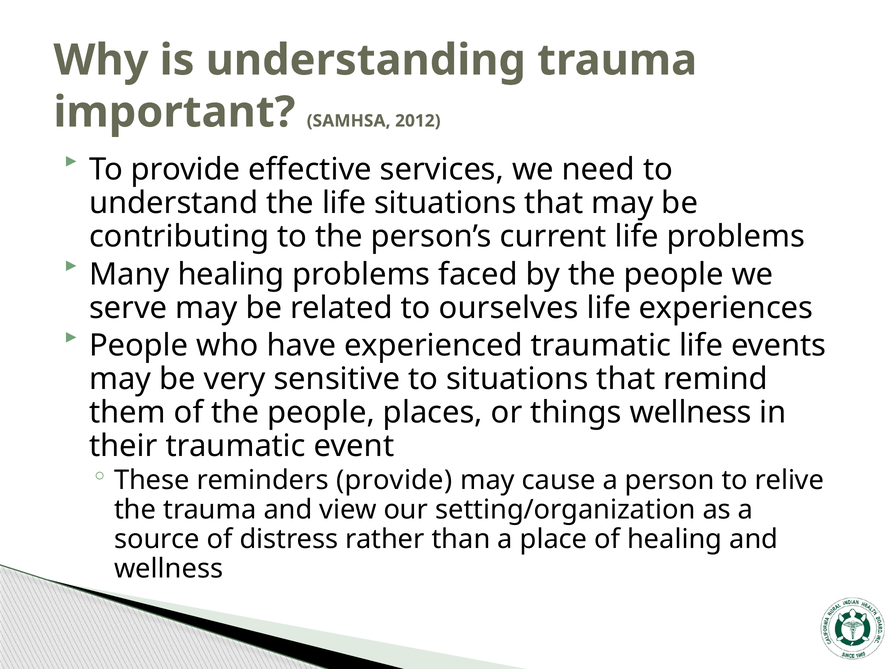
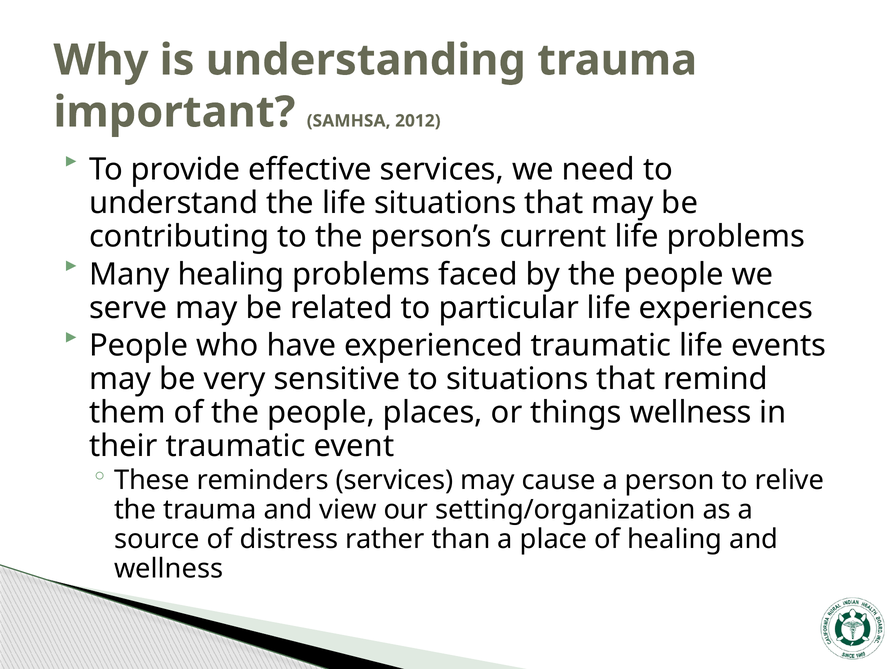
ourselves: ourselves -> particular
reminders provide: provide -> services
